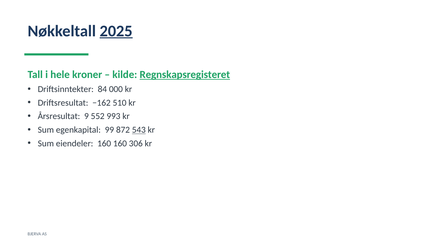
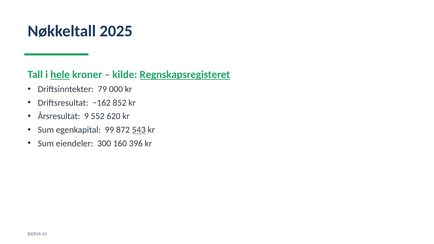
2025 underline: present -> none
hele underline: none -> present
84: 84 -> 79
510: 510 -> 852
993: 993 -> 620
eiendeler 160: 160 -> 300
306: 306 -> 396
